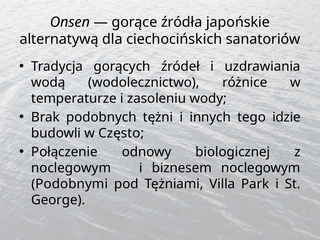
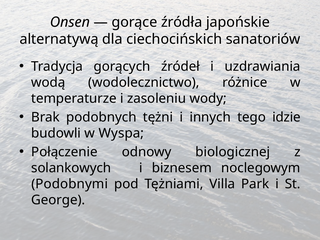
Często: Często -> Wyspa
noclegowym at (71, 168): noclegowym -> solankowych
